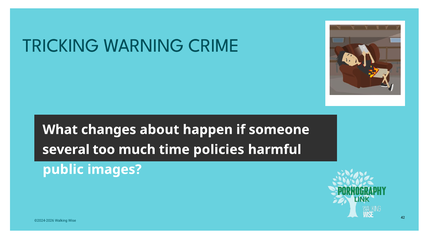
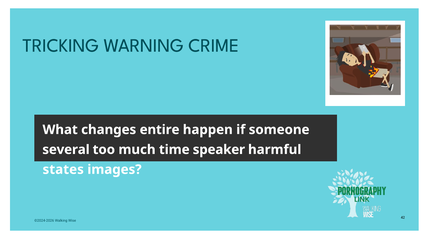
about: about -> entire
policies: policies -> speaker
public: public -> states
